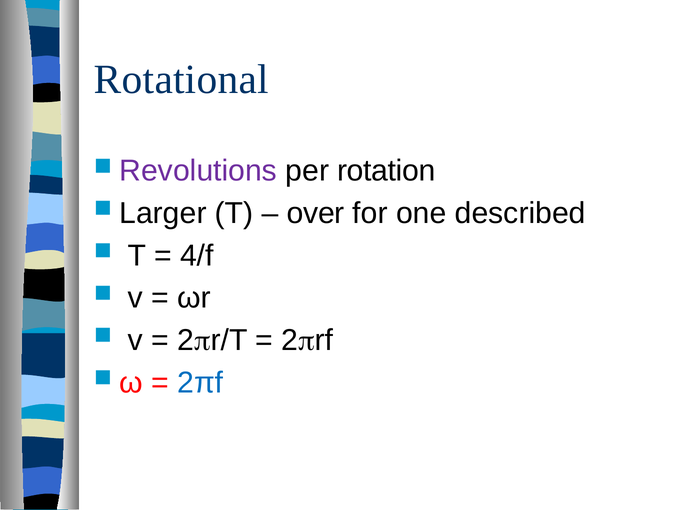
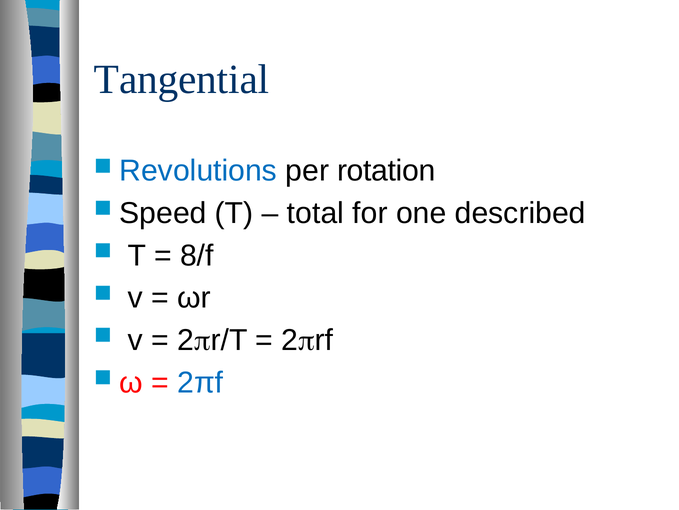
Rotational: Rotational -> Tangential
Revolutions colour: purple -> blue
Larger: Larger -> Speed
over: over -> total
4/f: 4/f -> 8/f
